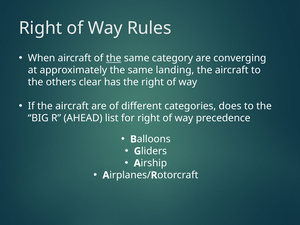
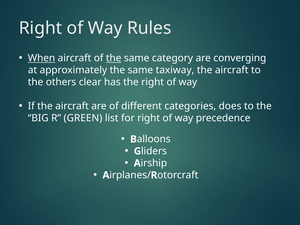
When underline: none -> present
landing: landing -> taxiway
AHEAD: AHEAD -> GREEN
